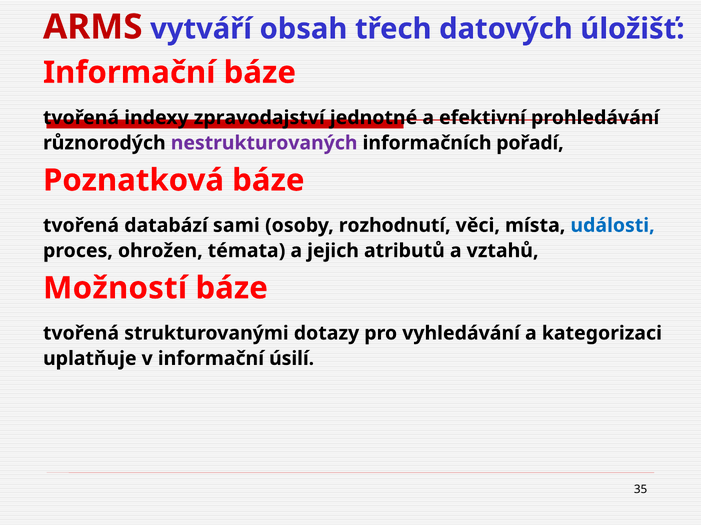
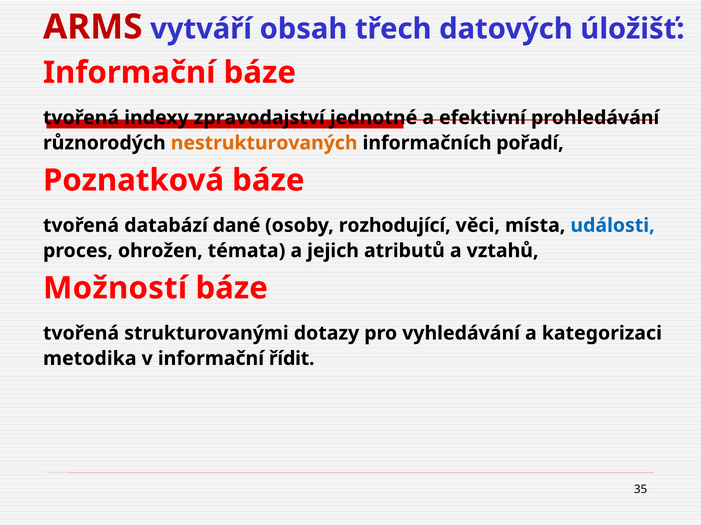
nestrukturovaných colour: purple -> orange
sami: sami -> dané
rozhodnutí: rozhodnutí -> rozhodující
uplatňuje: uplatňuje -> metodika
úsilí: úsilí -> řídit
